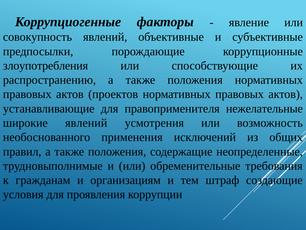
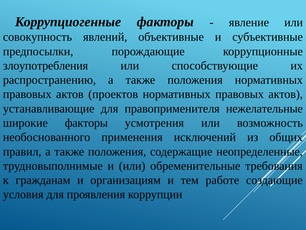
широкие явлений: явлений -> факторы
штраф: штраф -> работе
